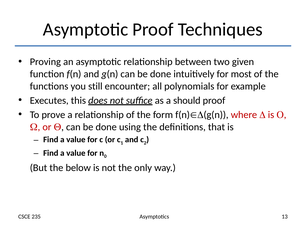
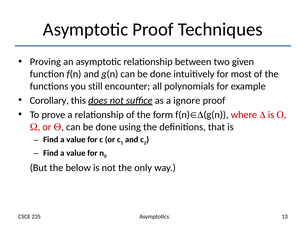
Executes: Executes -> Corollary
should: should -> ignore
